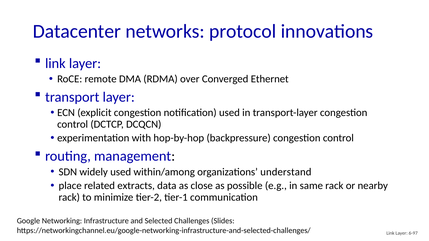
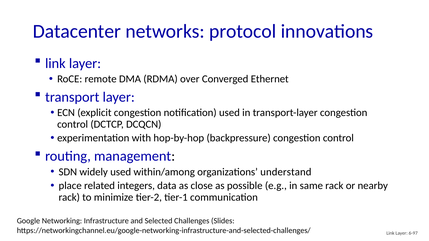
extracts: extracts -> integers
